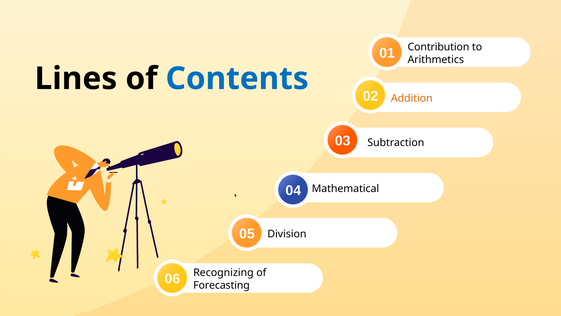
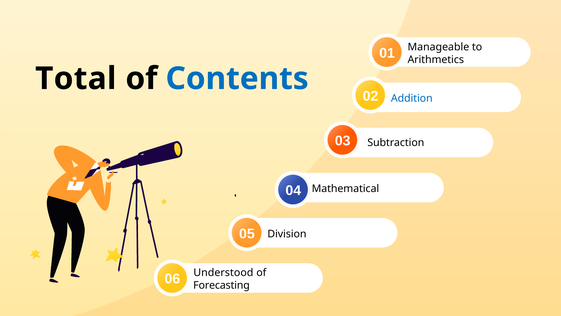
Contribution: Contribution -> Manageable
Lines: Lines -> Total
Addition colour: orange -> blue
Recognizing: Recognizing -> Understood
